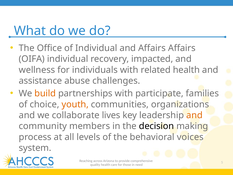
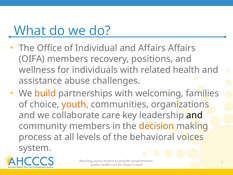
OIFA individual: individual -> members
impacted: impacted -> positions
participate: participate -> welcoming
collaborate lives: lives -> care
and at (194, 115) colour: orange -> black
decision colour: black -> orange
